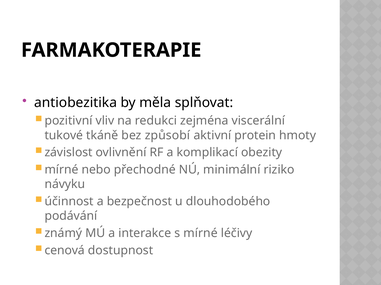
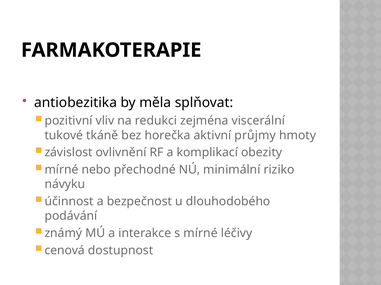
způsobí: způsobí -> horečka
protein: protein -> průjmy
